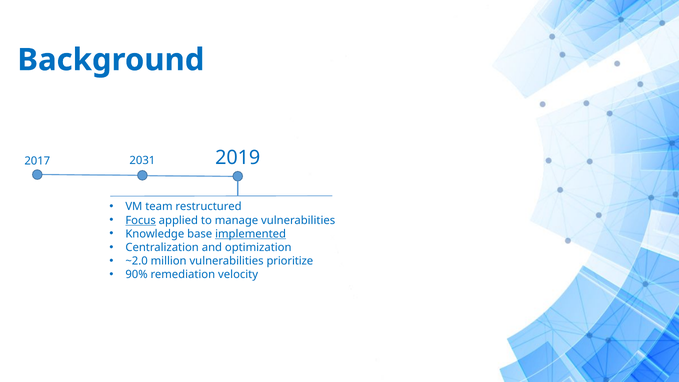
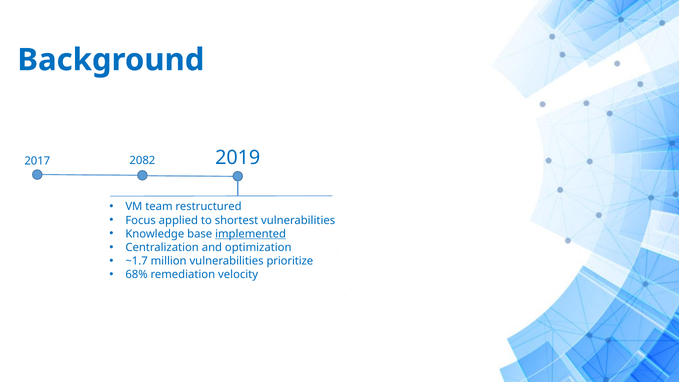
2031: 2031 -> 2082
Focus underline: present -> none
manage: manage -> shortest
~2.0: ~2.0 -> ~1.7
90%: 90% -> 68%
